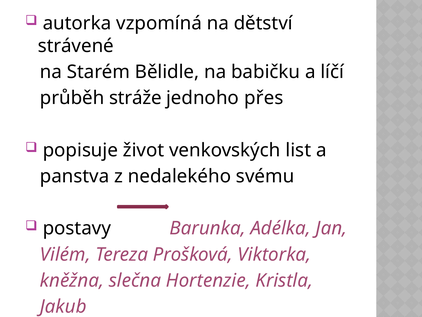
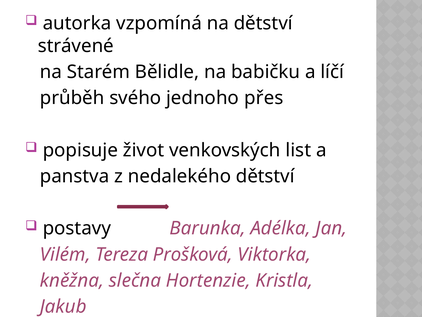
stráže: stráže -> svého
nedalekého svému: svému -> dětství
